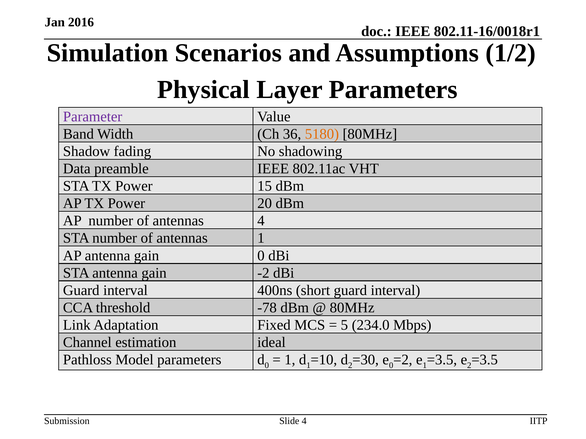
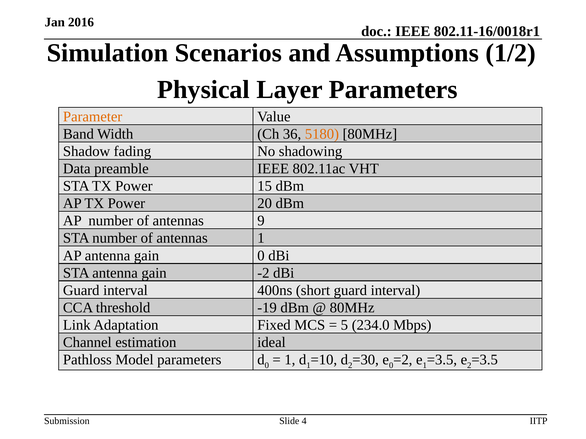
Parameter colour: purple -> orange
antennas 4: 4 -> 9
-78: -78 -> -19
